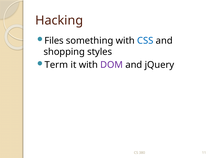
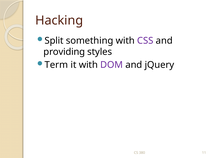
Files: Files -> Split
CSS colour: blue -> purple
shopping: shopping -> providing
